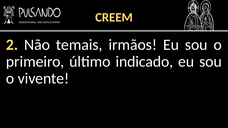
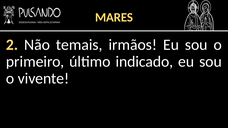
CREEM: CREEM -> MARES
